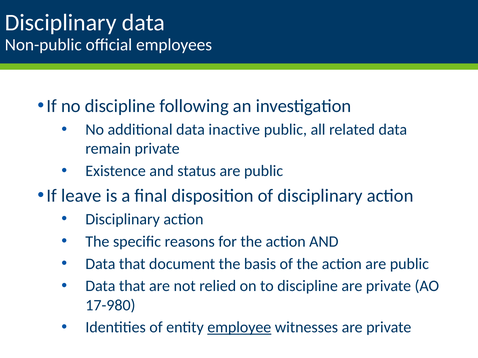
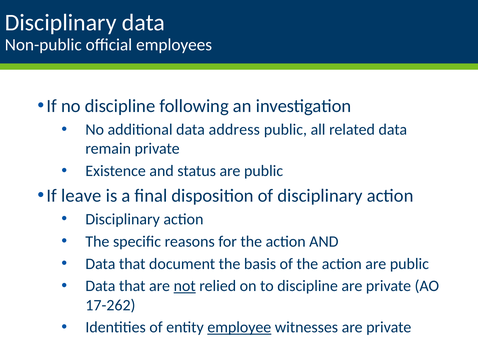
inactive: inactive -> address
not underline: none -> present
17-980: 17-980 -> 17-262
